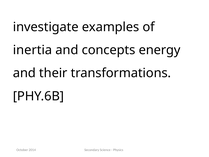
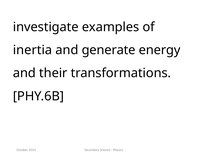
concepts: concepts -> generate
